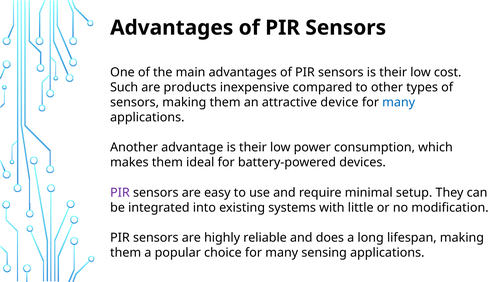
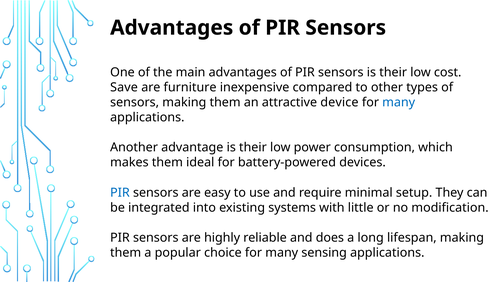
Such: Such -> Save
products: products -> furniture
PIR at (120, 192) colour: purple -> blue
